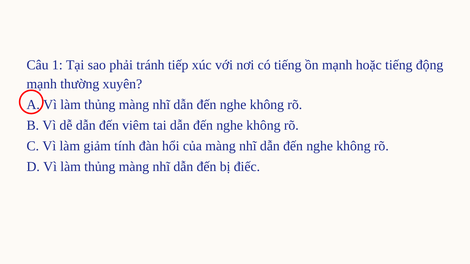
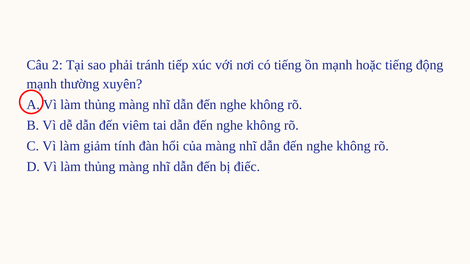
1: 1 -> 2
